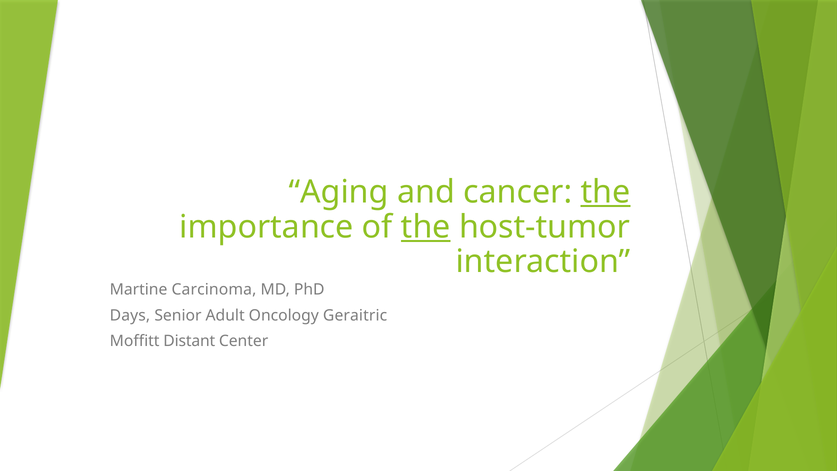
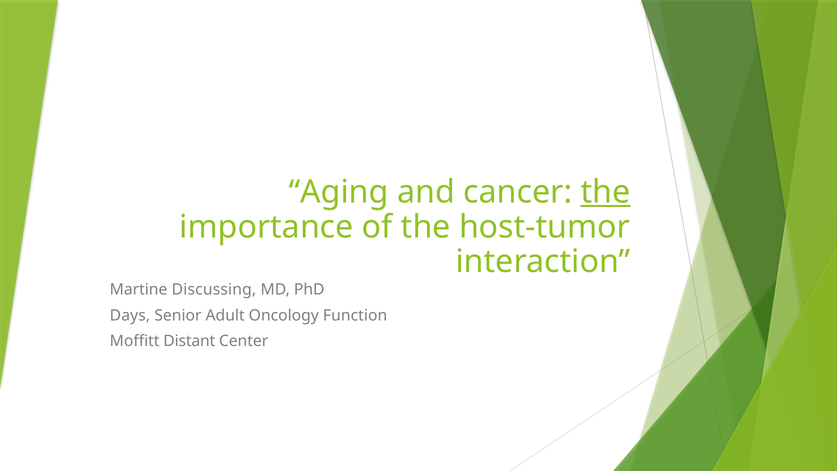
the at (426, 227) underline: present -> none
Carcinoma: Carcinoma -> Discussing
Geraitric: Geraitric -> Function
